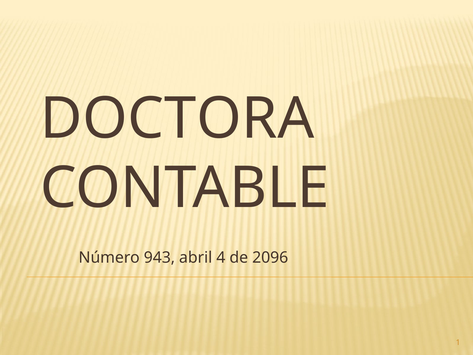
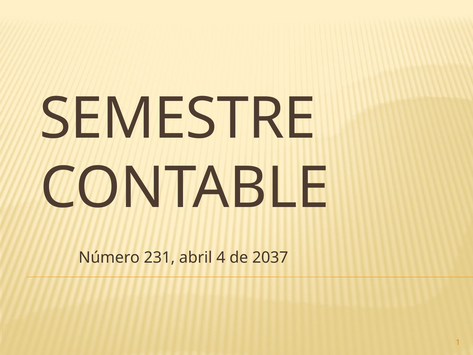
DOCTORA: DOCTORA -> SEMESTRE
943: 943 -> 231
2096: 2096 -> 2037
